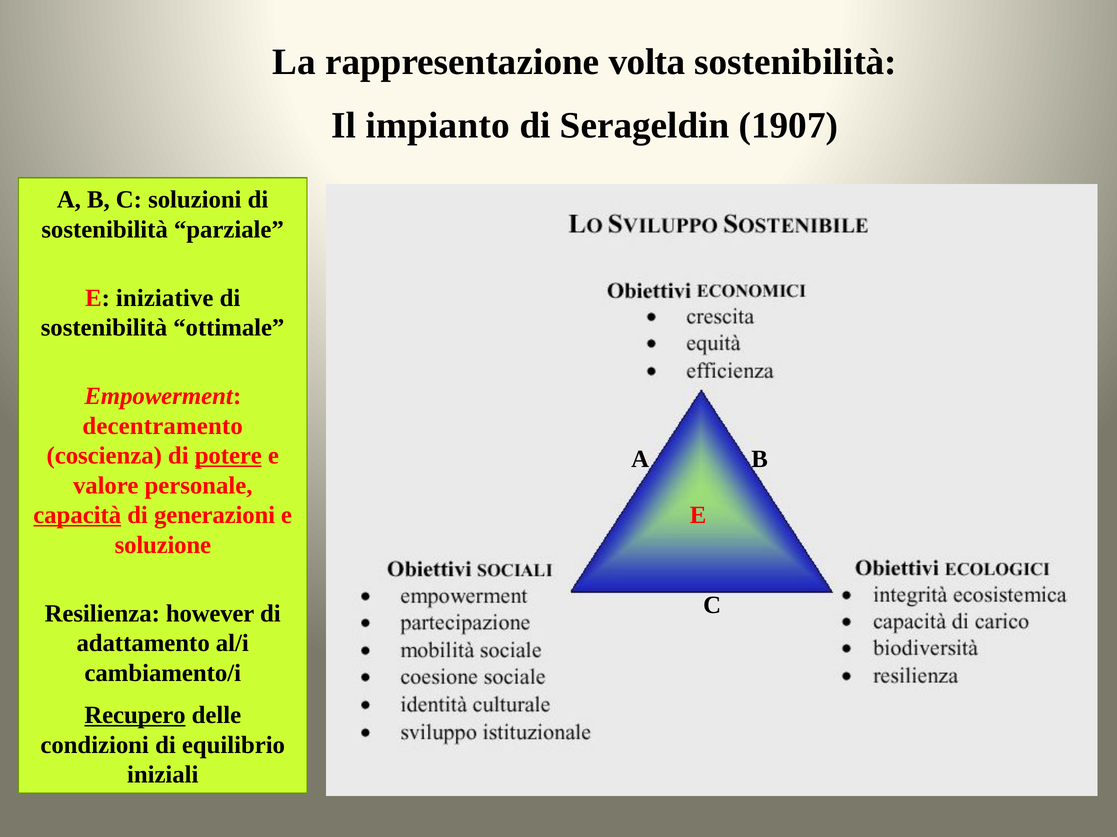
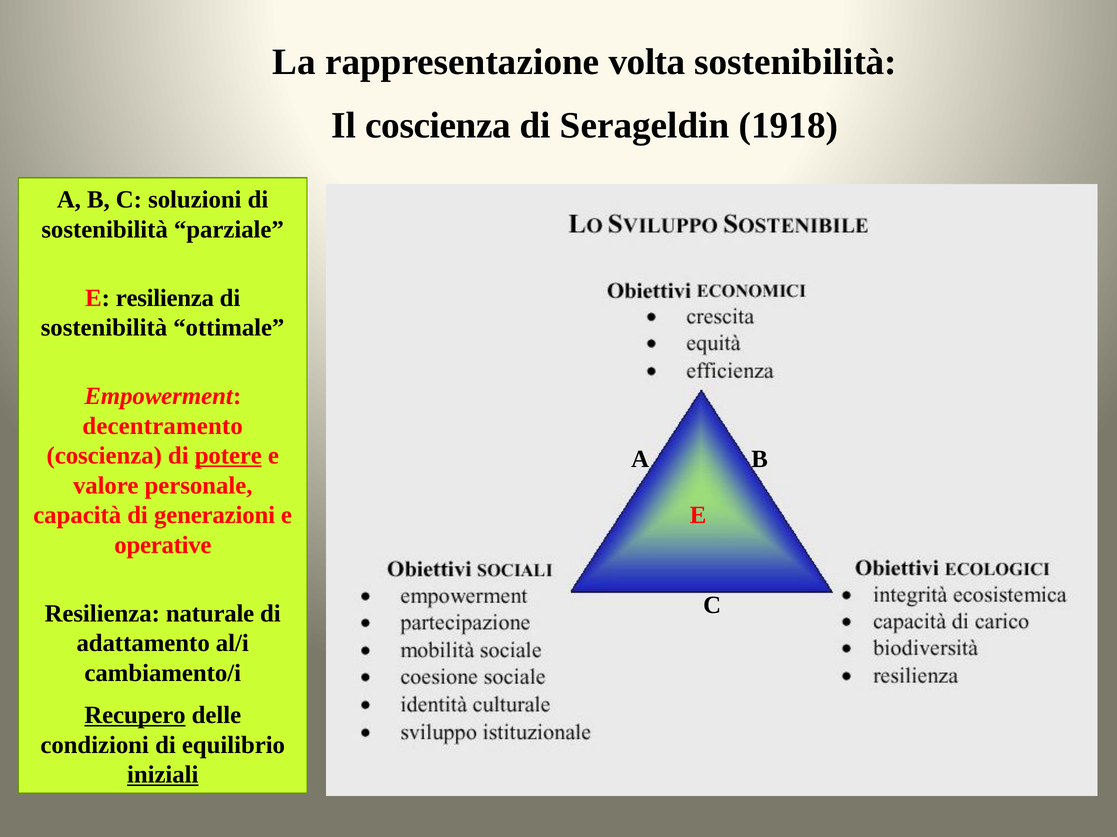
Il impianto: impianto -> coscienza
1907: 1907 -> 1918
E iniziative: iniziative -> resilienza
capacità underline: present -> none
soluzione: soluzione -> operative
however: however -> naturale
iniziali underline: none -> present
